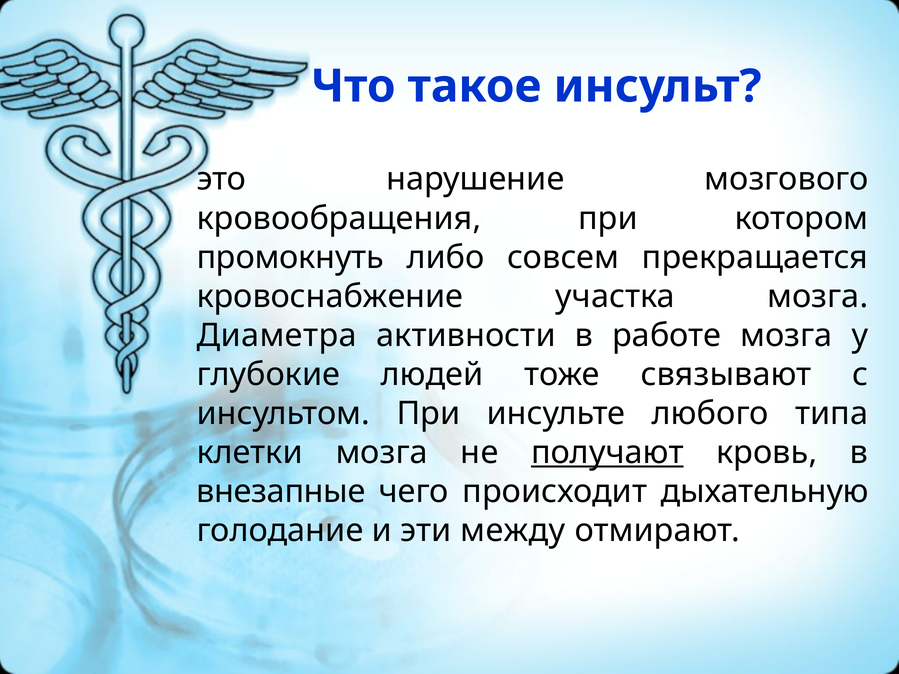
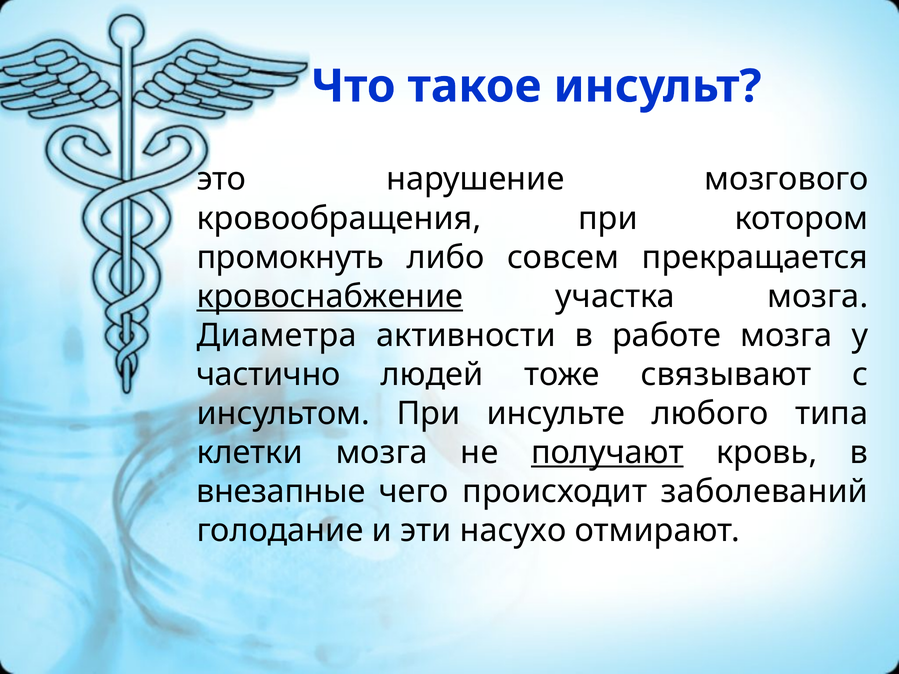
кровоснабжение underline: none -> present
глубокие: глубокие -> частично
дыхательную: дыхательную -> заболеваний
между: между -> насухо
